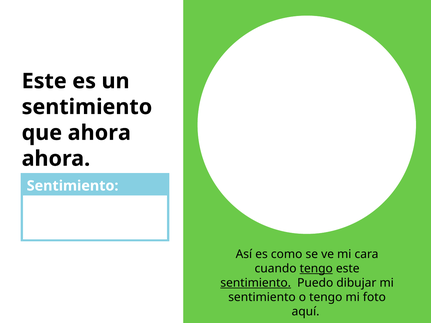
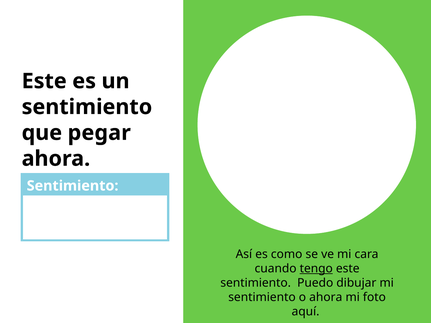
que ahora: ahora -> pegar
sentimiento at (256, 283) underline: present -> none
o tengo: tengo -> ahora
